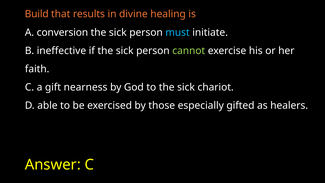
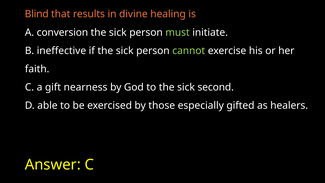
Build: Build -> Blind
must colour: light blue -> light green
chariot: chariot -> second
